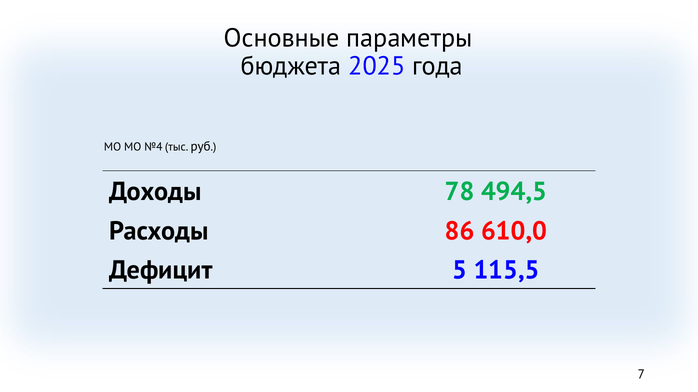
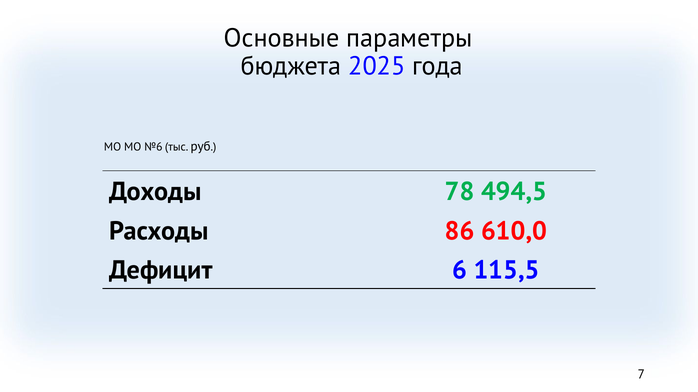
№4: №4 -> №6
5: 5 -> 6
